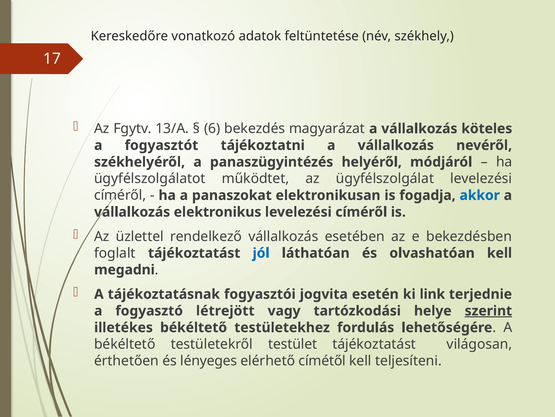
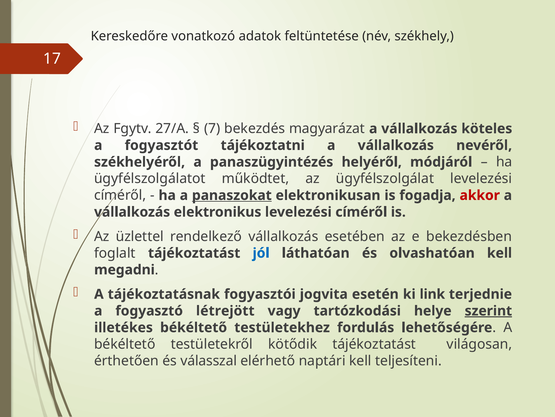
13/A: 13/A -> 27/A
6: 6 -> 7
panaszokat underline: none -> present
akkor colour: blue -> red
testület: testület -> kötődik
lényeges: lényeges -> válasszal
címétől: címétől -> naptári
